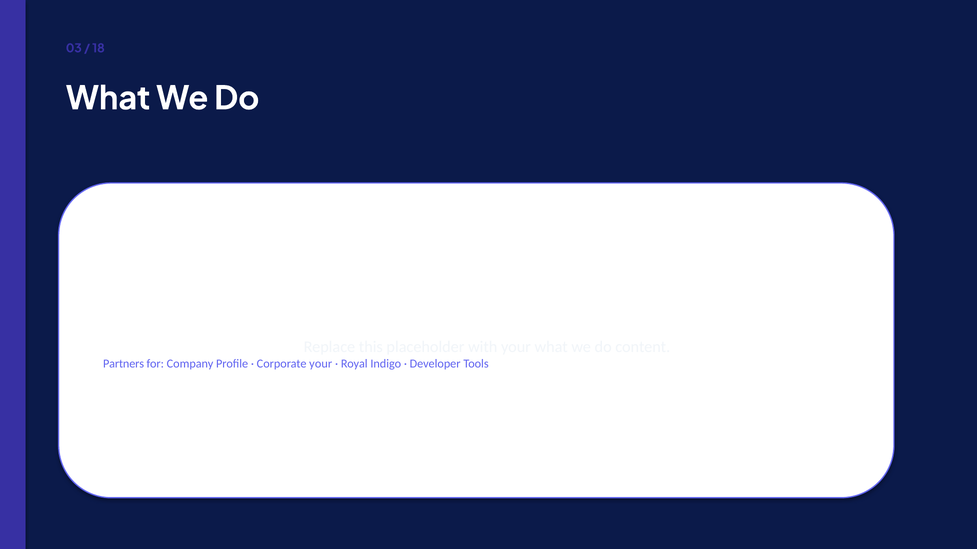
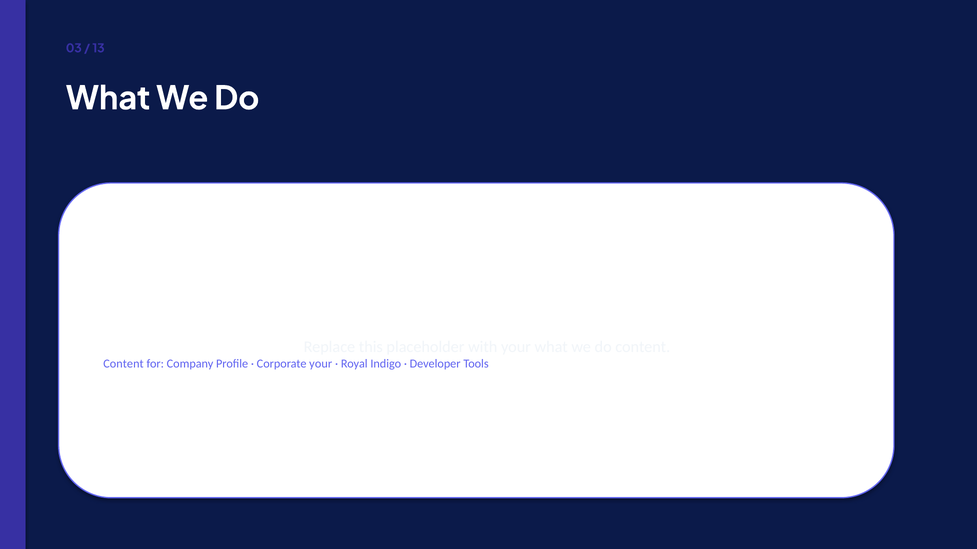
18: 18 -> 13
Partners at (124, 364): Partners -> Content
